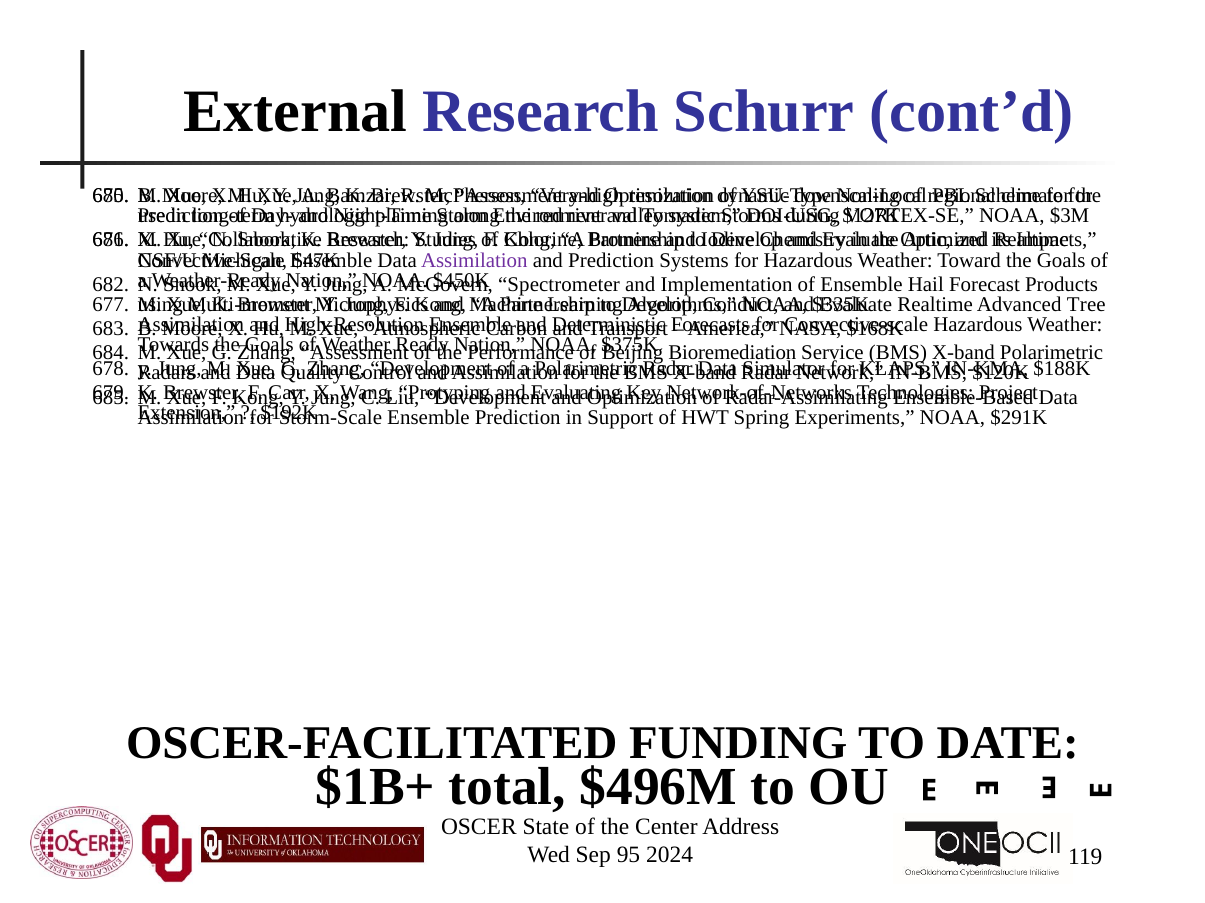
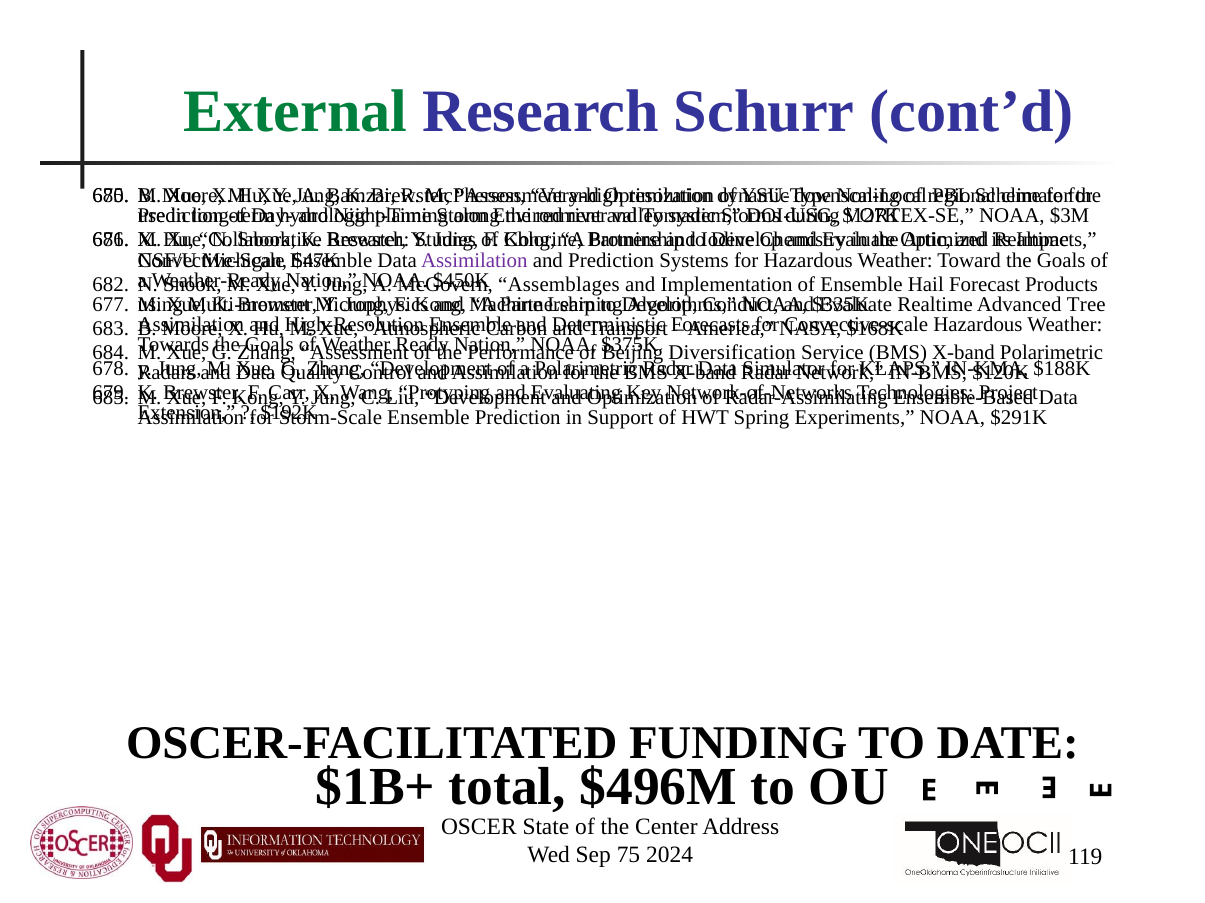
External colour: black -> green
Spectrometer: Spectrometer -> Assemblages
Bioremediation: Bioremediation -> Diversification
95: 95 -> 75
